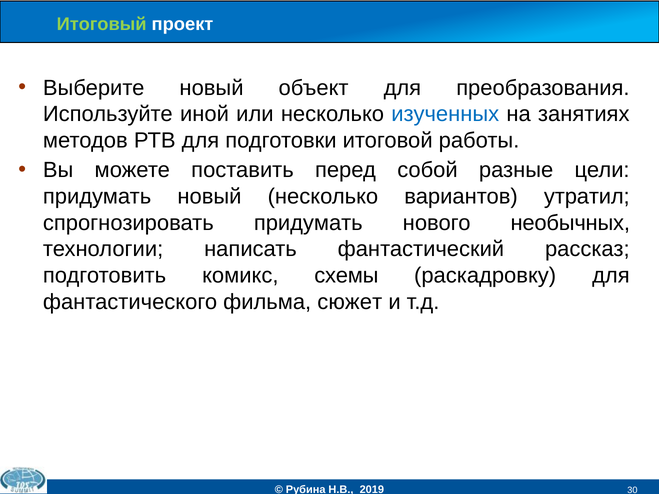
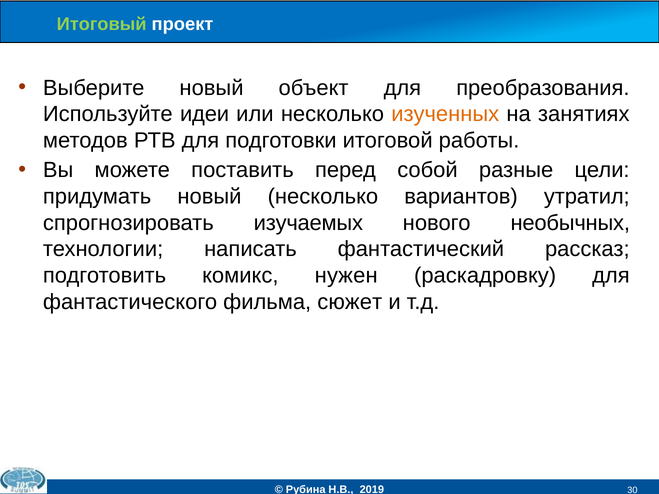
иной: иной -> идеи
изученных colour: blue -> orange
спрогнозировать придумать: придумать -> изучаемых
схемы: схемы -> нужен
